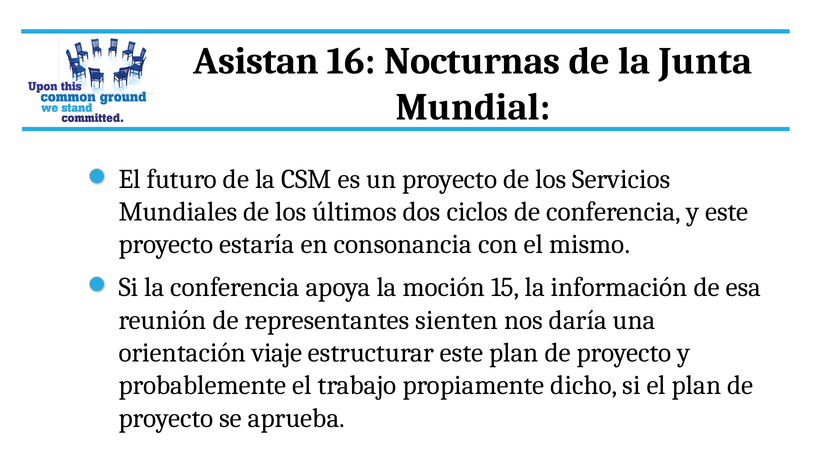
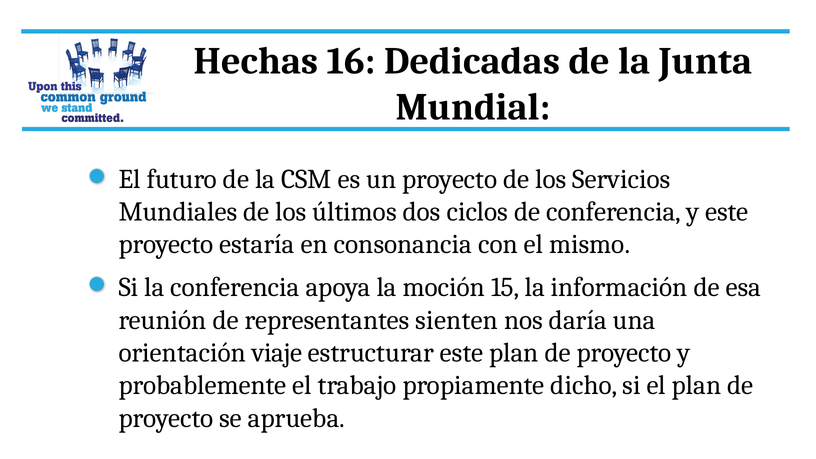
Asistan: Asistan -> Hechas
Nocturnas: Nocturnas -> Dedicadas
